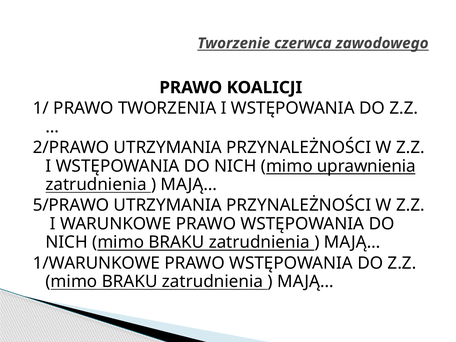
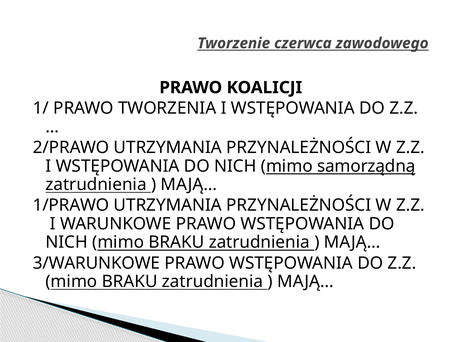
uprawnienia: uprawnienia -> samorządną
5/PRAWO: 5/PRAWO -> 1/PRAWO
1/WARUNKOWE: 1/WARUNKOWE -> 3/WARUNKOWE
